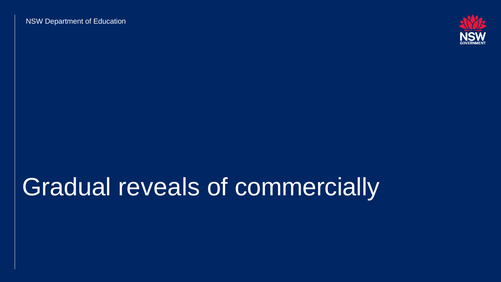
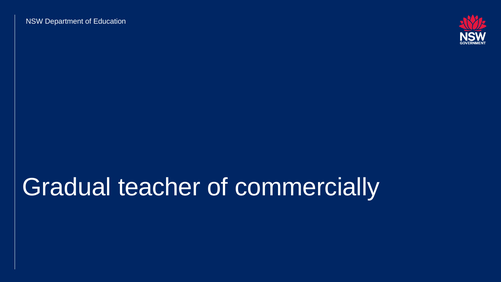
reveals: reveals -> teacher
